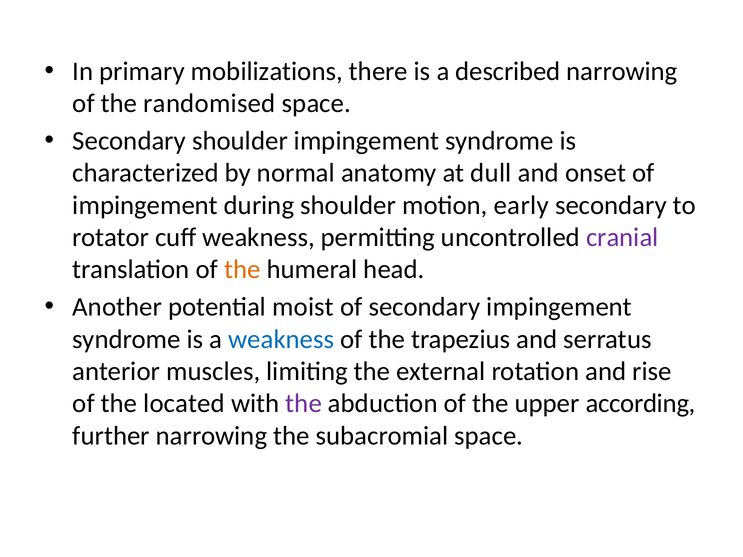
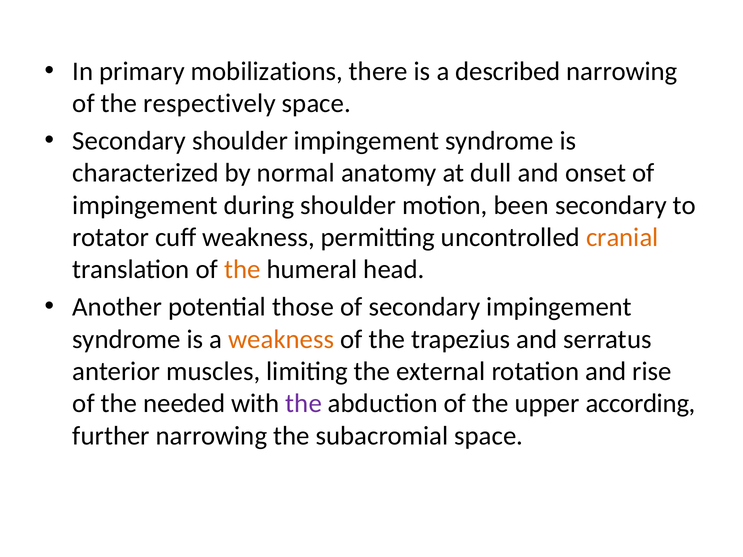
randomised: randomised -> respectively
early: early -> been
cranial colour: purple -> orange
moist: moist -> those
weakness at (281, 339) colour: blue -> orange
located: located -> needed
